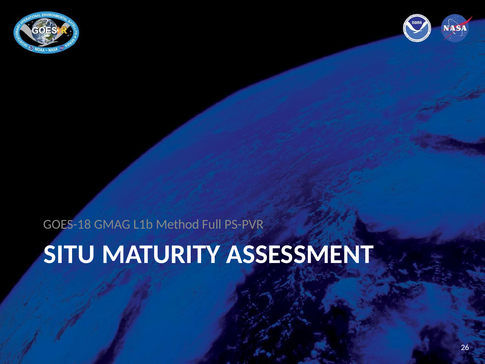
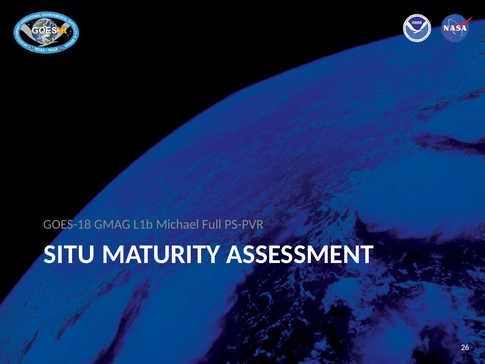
Method: Method -> Michael
